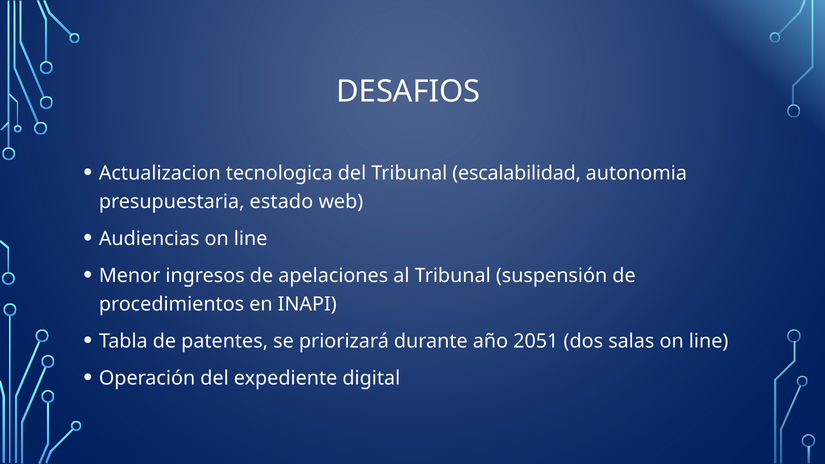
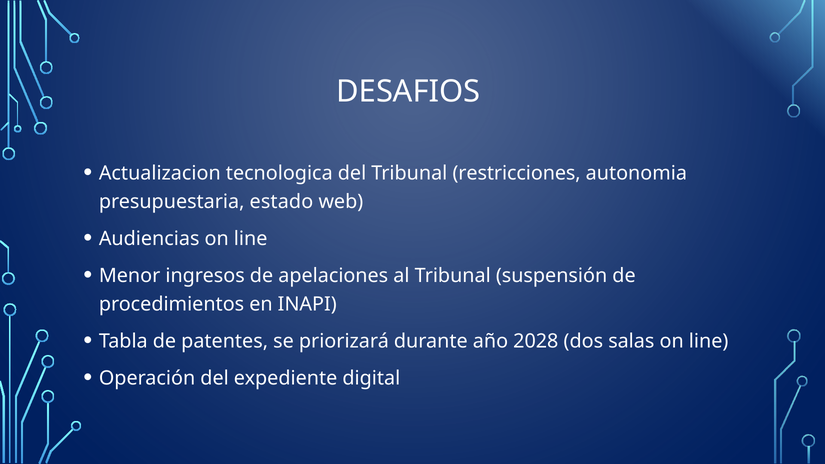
escalabilidad: escalabilidad -> restricciones
2051: 2051 -> 2028
